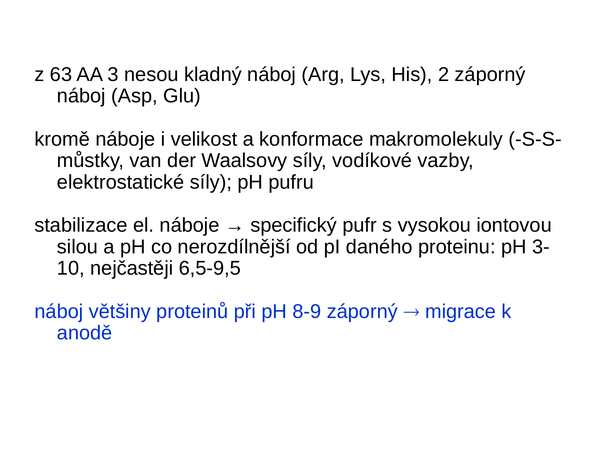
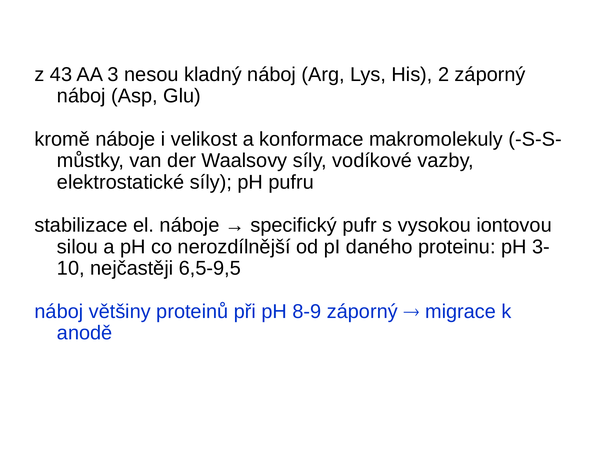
63: 63 -> 43
